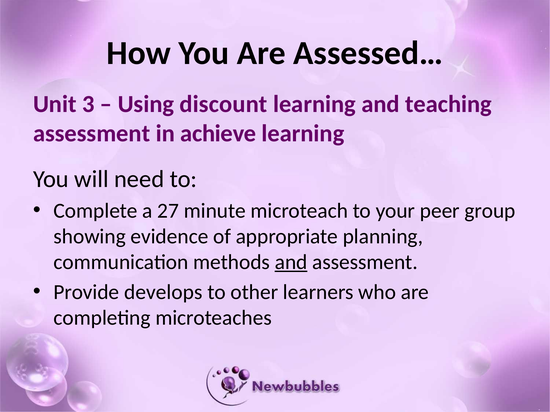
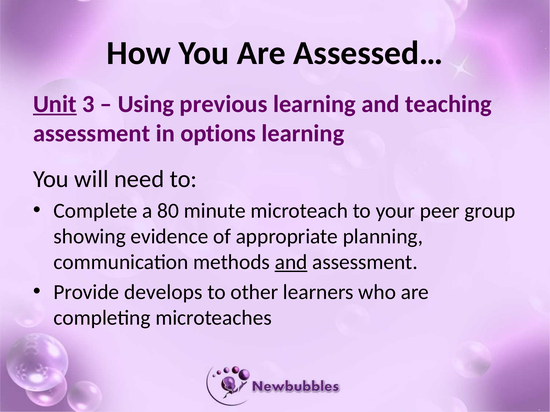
Unit underline: none -> present
discount: discount -> previous
achieve: achieve -> options
27: 27 -> 80
